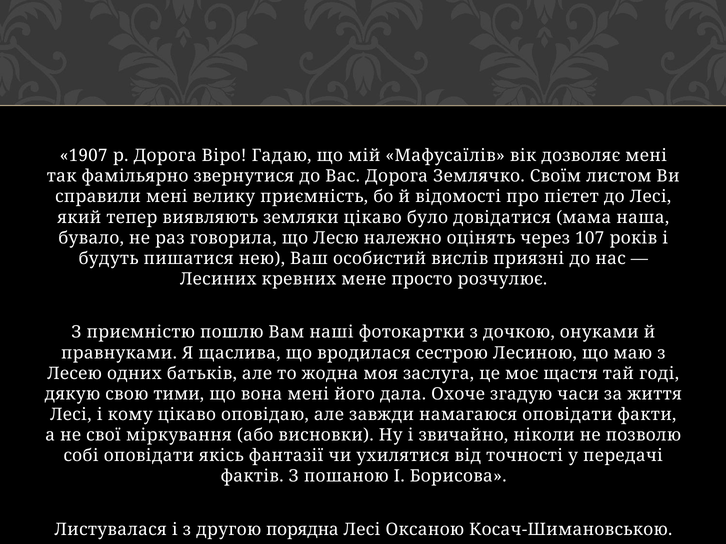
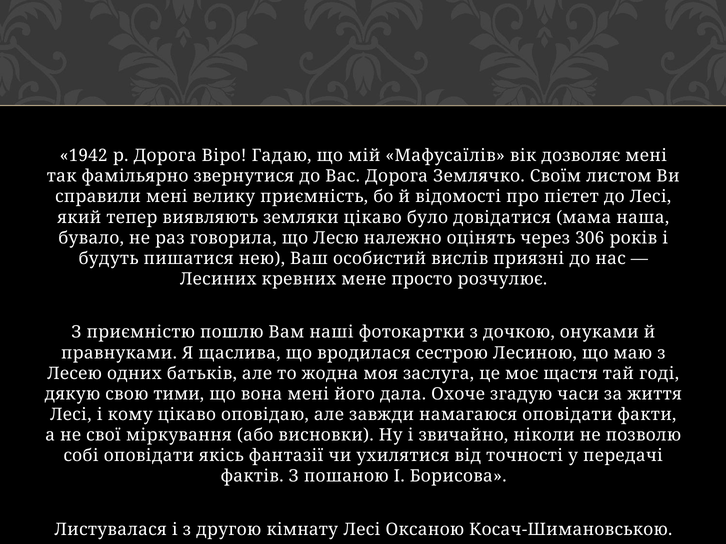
1907: 1907 -> 1942
107: 107 -> 306
порядна: порядна -> кімнату
